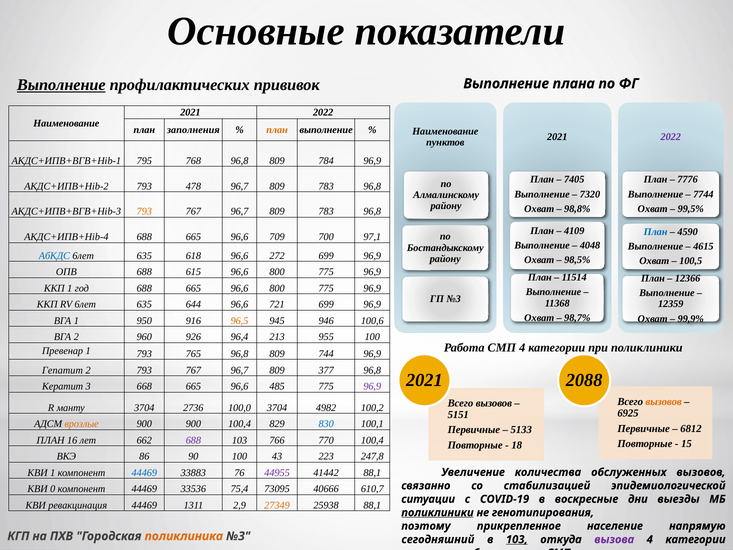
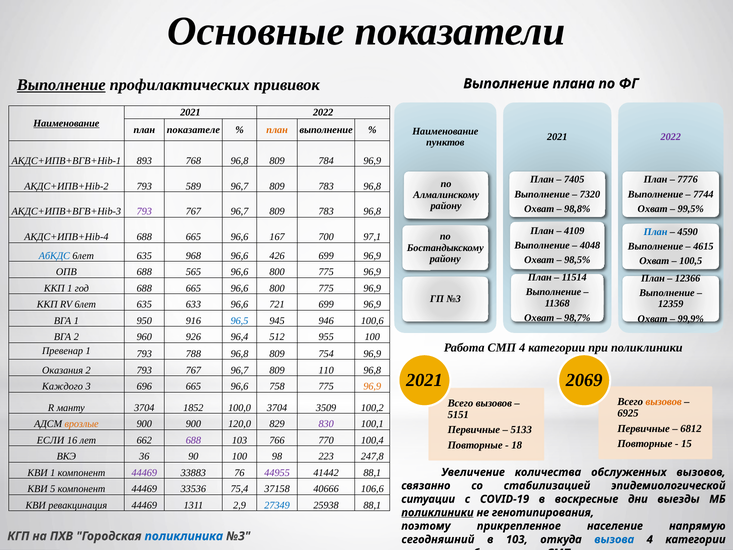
Наименование at (66, 123) underline: none -> present
заполнения: заполнения -> показателе
795: 795 -> 893
478: 478 -> 589
793 at (144, 212) colour: orange -> purple
709: 709 -> 167
618: 618 -> 968
272: 272 -> 426
615: 615 -> 565
644: 644 -> 633
96,5 colour: orange -> blue
213: 213 -> 512
765: 765 -> 788
744: 744 -> 754
Гепатит: Гепатит -> Оказания
377: 377 -> 110
2088: 2088 -> 2069
Кератит: Кератит -> Каждого
668: 668 -> 696
485: 485 -> 758
96,9 at (372, 386) colour: purple -> orange
2736: 2736 -> 1852
4982: 4982 -> 3509
900 100,4: 100,4 -> 120,0
830 colour: blue -> purple
ПЛАН at (51, 440): ПЛАН -> ЕСЛИ
86: 86 -> 36
43: 43 -> 98
44469 at (144, 473) colour: blue -> purple
0: 0 -> 5
73095: 73095 -> 37158
610,7: 610,7 -> 106,6
27349 colour: orange -> blue
поликлиника colour: orange -> blue
103 at (517, 539) underline: present -> none
вызова colour: purple -> blue
